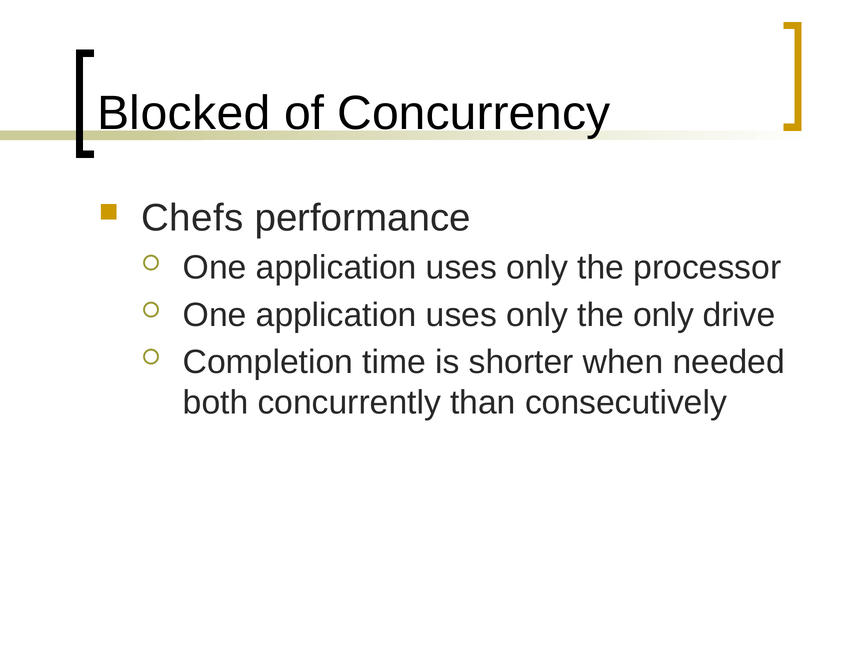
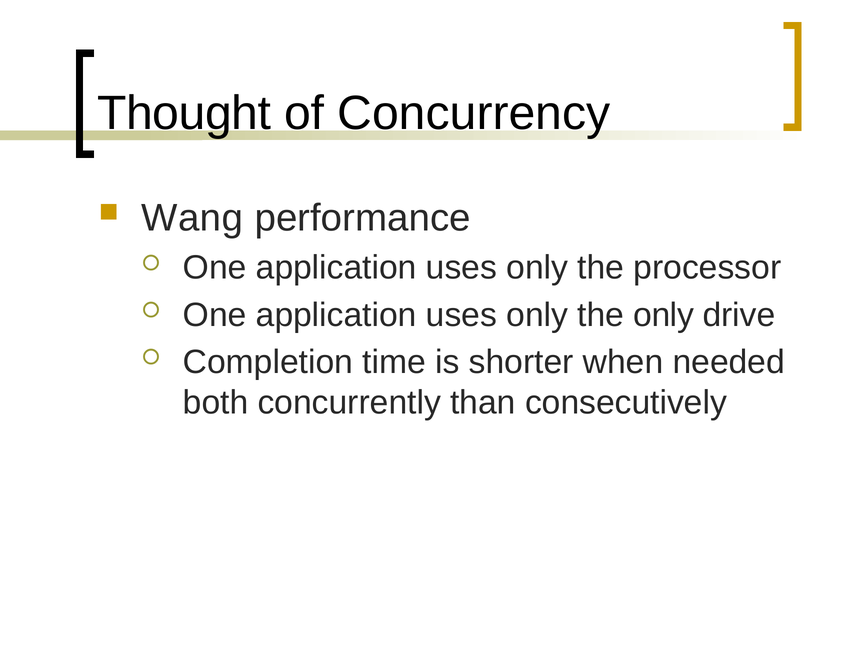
Blocked: Blocked -> Thought
Chefs: Chefs -> Wang
